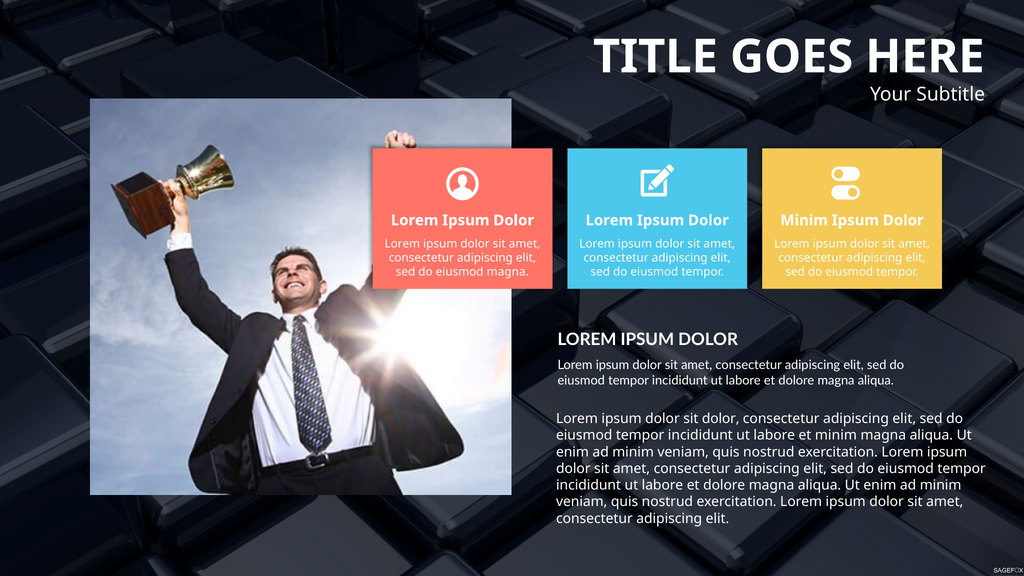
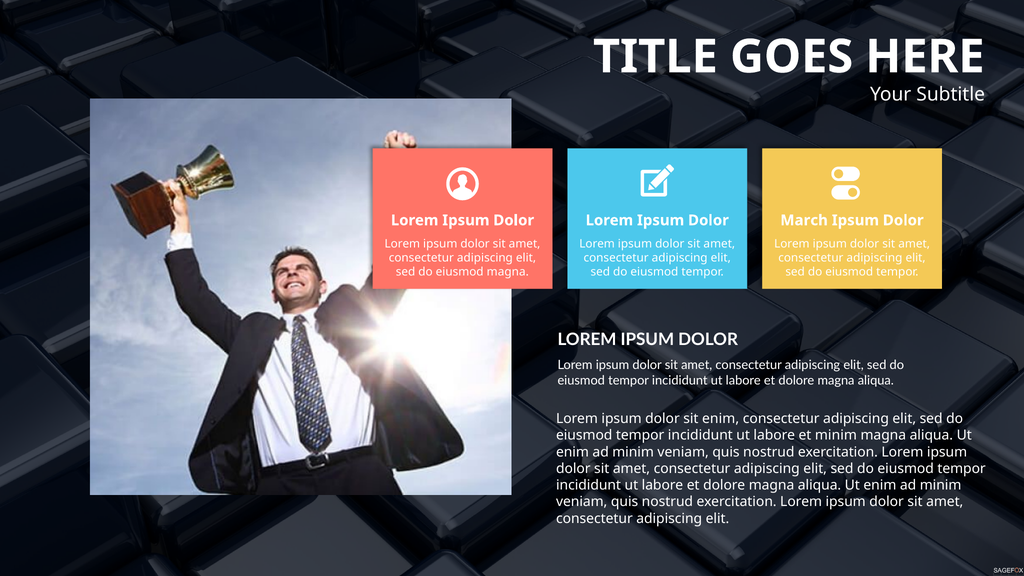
Minim at (804, 220): Minim -> March
sit dolor: dolor -> enim
